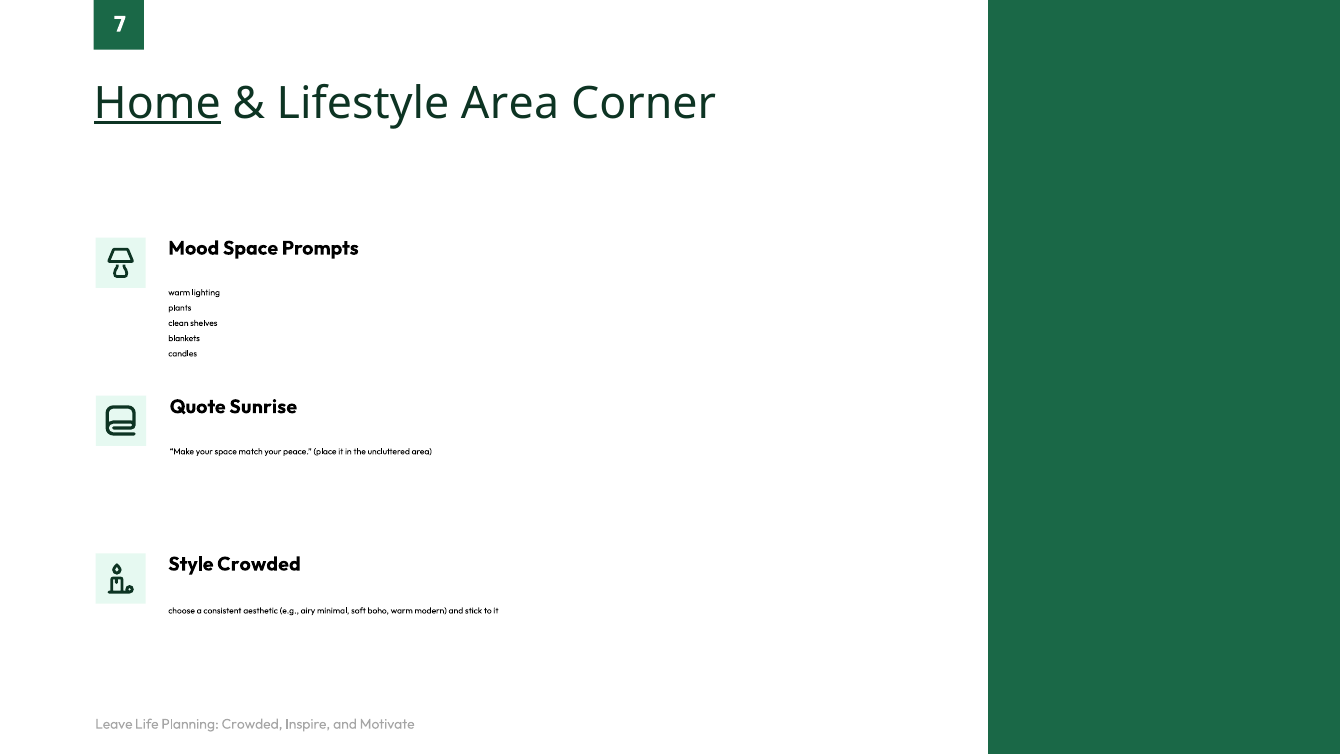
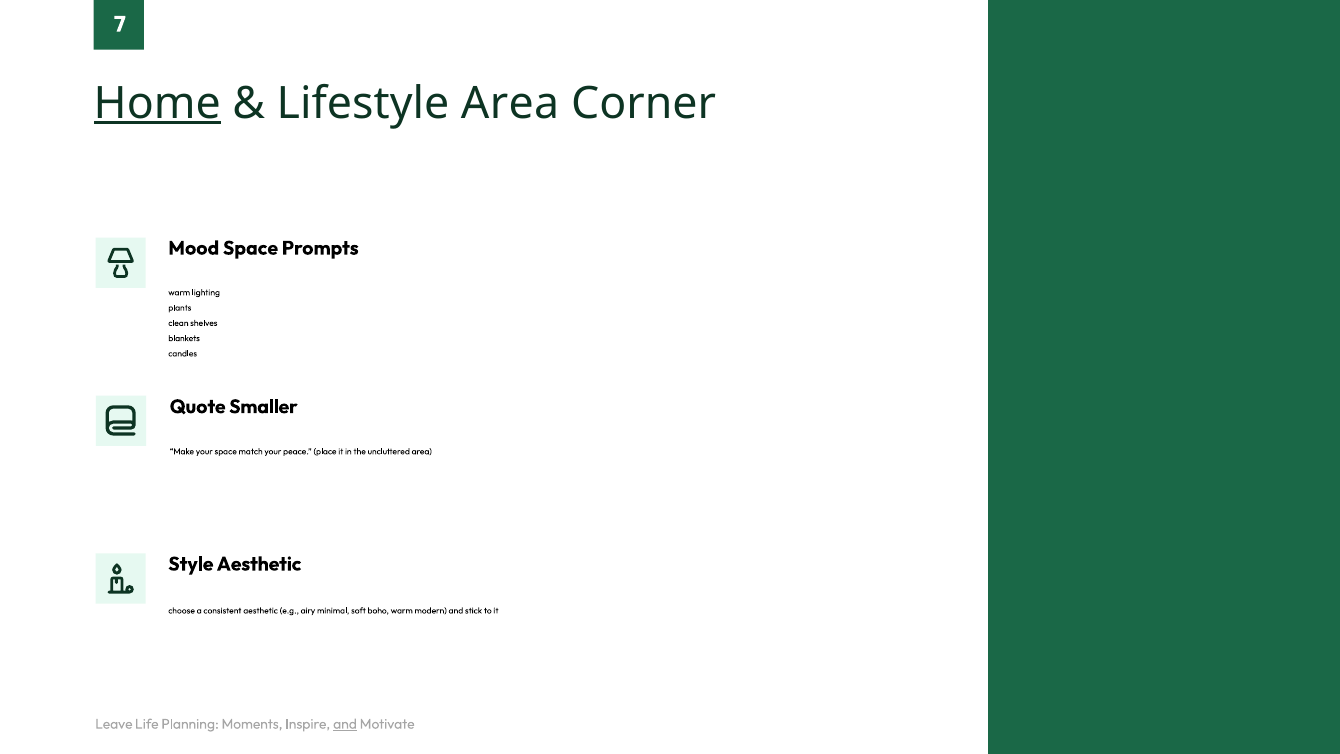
Sunrise: Sunrise -> Smaller
Style Crowded: Crowded -> Aesthetic
Planning Crowded: Crowded -> Moments
and at (345, 724) underline: none -> present
